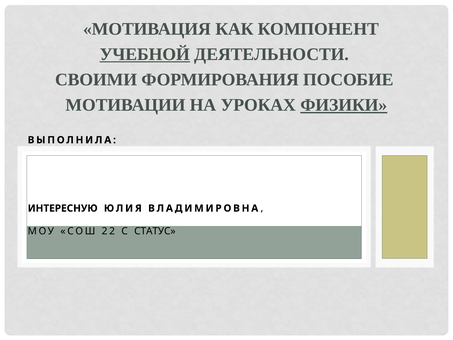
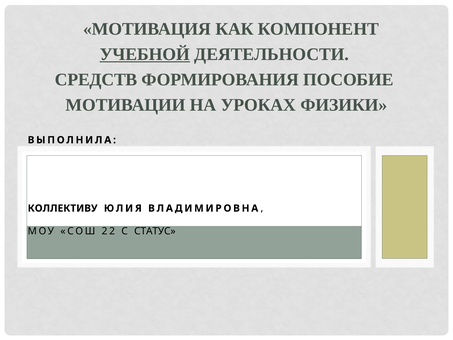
СВОИМИ: СВОИМИ -> СРЕДСТВ
ФИЗИКИ underline: present -> none
ИНТЕРЕСНУЮ: ИНТЕРЕСНУЮ -> КОЛЛЕКТИВУ
